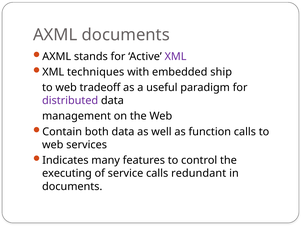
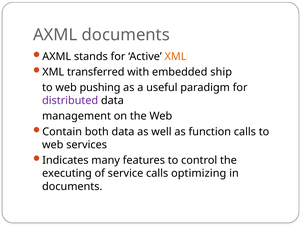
XML at (176, 56) colour: purple -> orange
techniques: techniques -> transferred
tradeoff: tradeoff -> pushing
redundant: redundant -> optimizing
